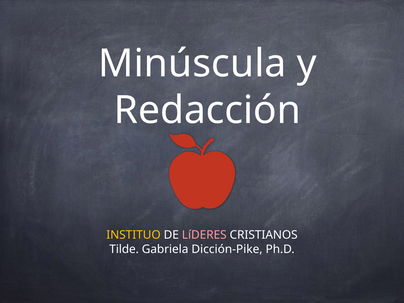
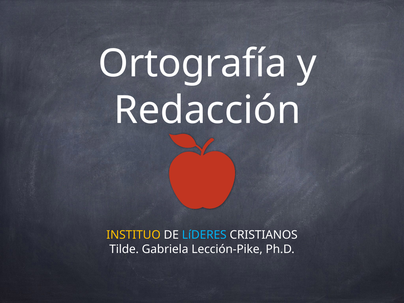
Minúscula: Minúscula -> Ortografía
LíDERES colour: pink -> light blue
Dicción-Pike: Dicción-Pike -> Lección-Pike
